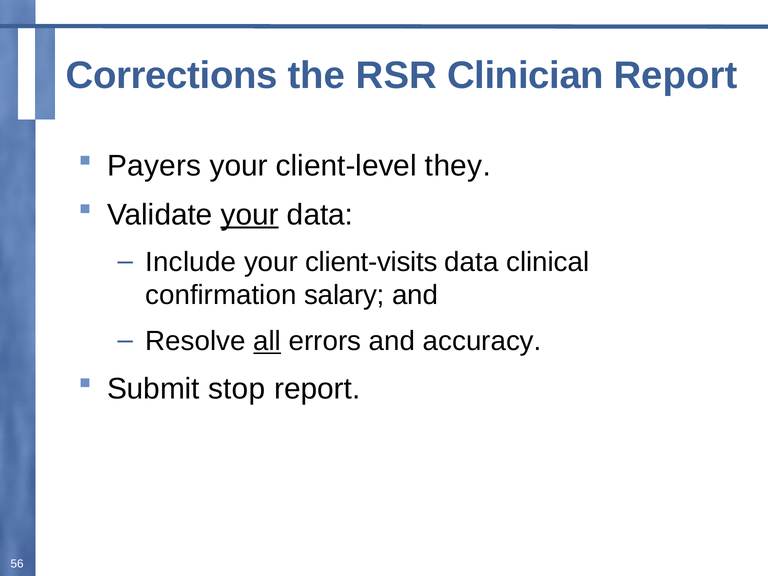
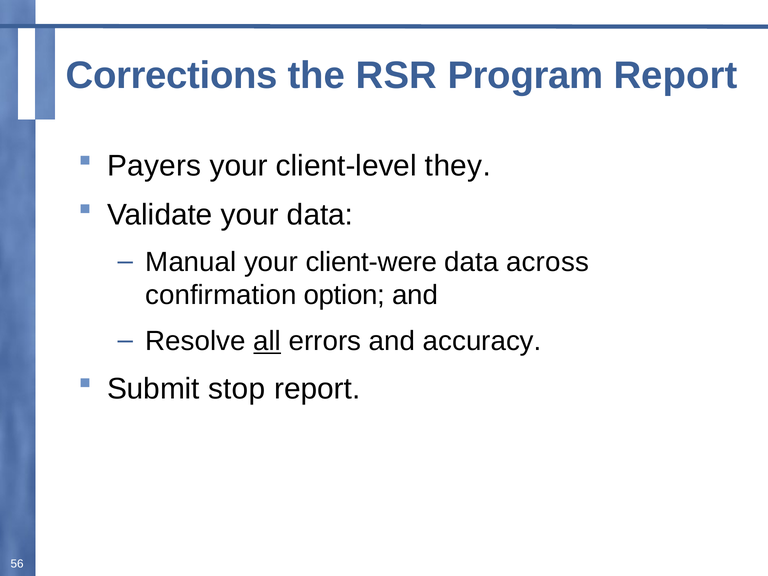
Clinician: Clinician -> Program
your at (250, 215) underline: present -> none
Include: Include -> Manual
client-visits: client-visits -> client-were
clinical: clinical -> across
salary: salary -> option
